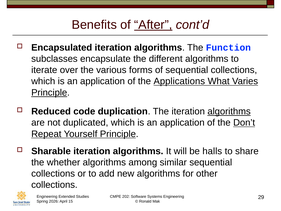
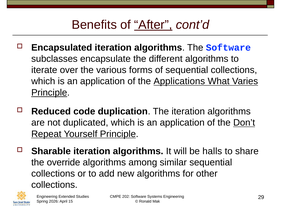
The Function: Function -> Software
algorithms at (229, 111) underline: present -> none
whether: whether -> override
